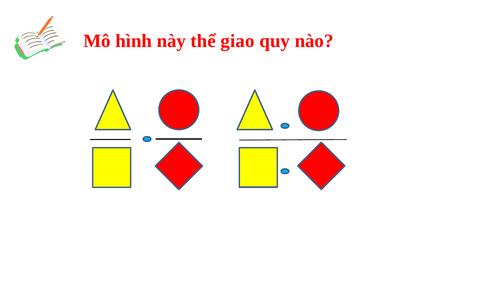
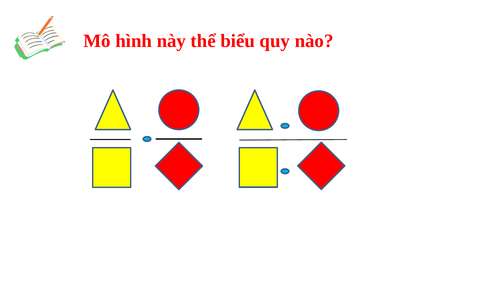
giao: giao -> biểu
